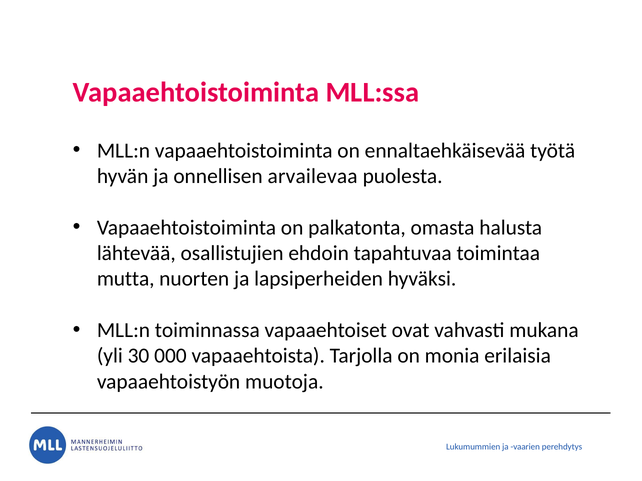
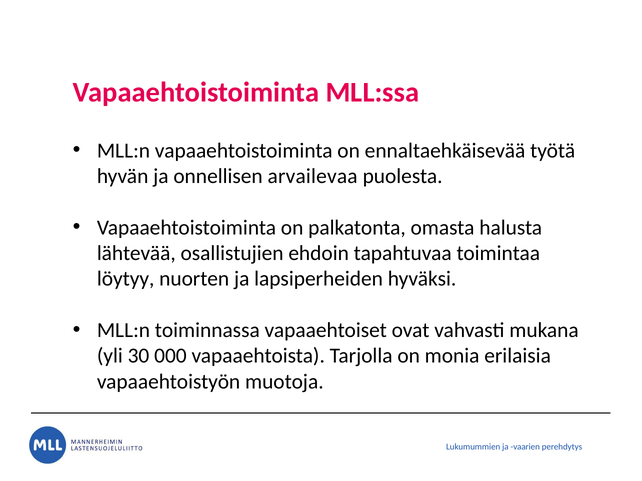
mutta: mutta -> löytyy
